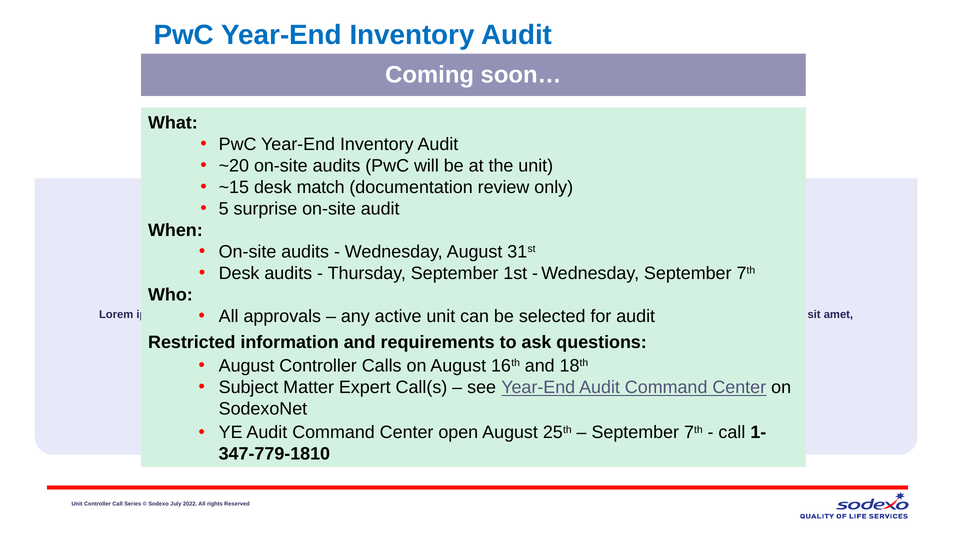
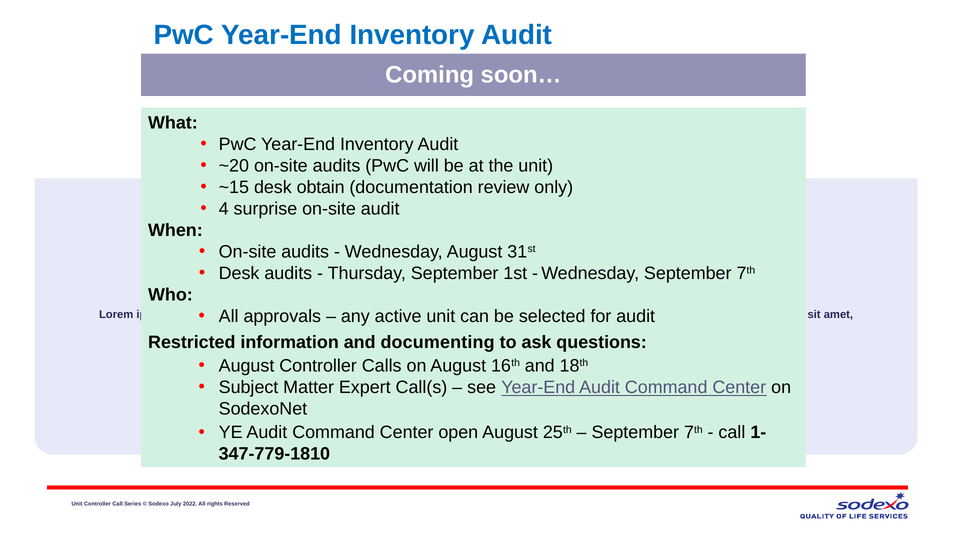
match: match -> obtain
5: 5 -> 4
requirements: requirements -> documenting
